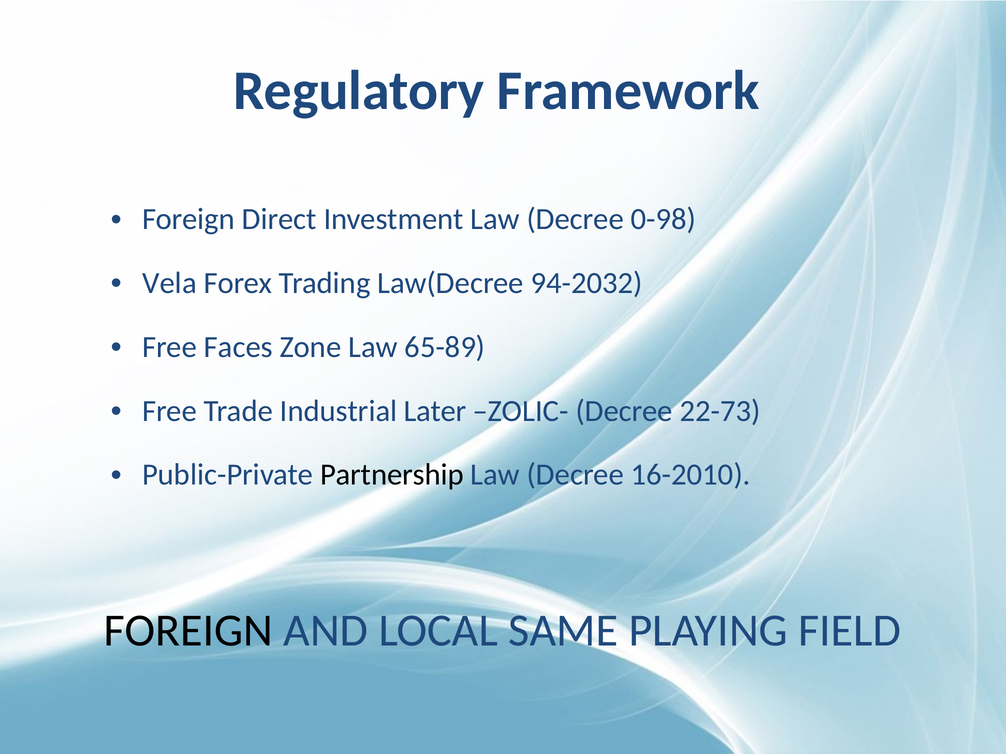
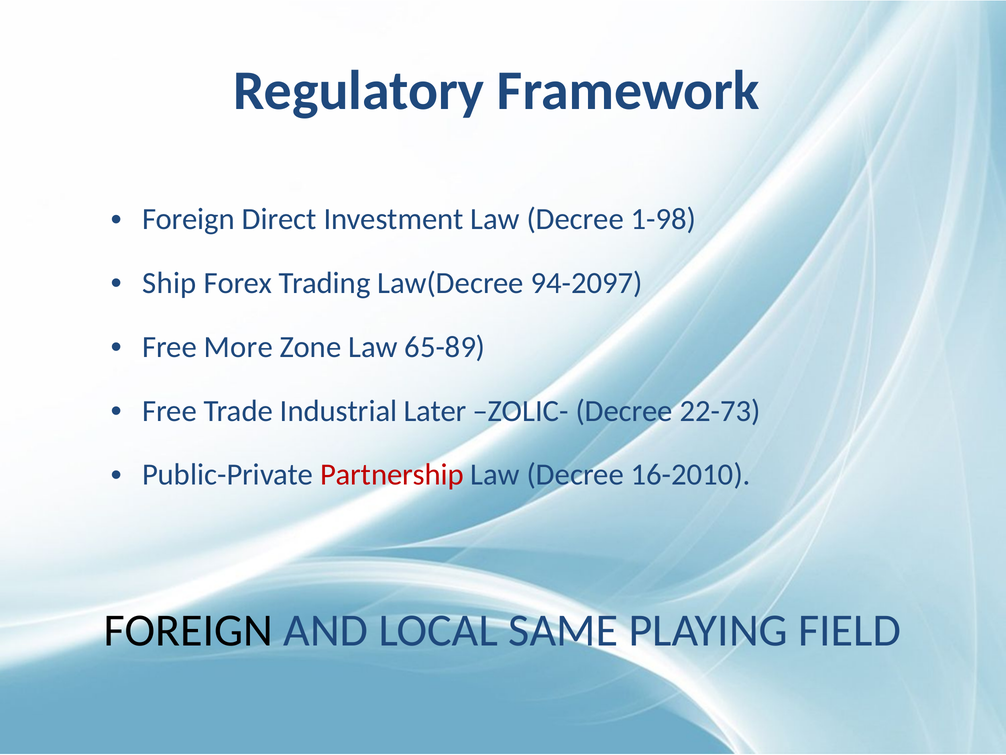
0-98: 0-98 -> 1-98
Vela: Vela -> Ship
94-2032: 94-2032 -> 94-2097
Faces: Faces -> More
Partnership colour: black -> red
